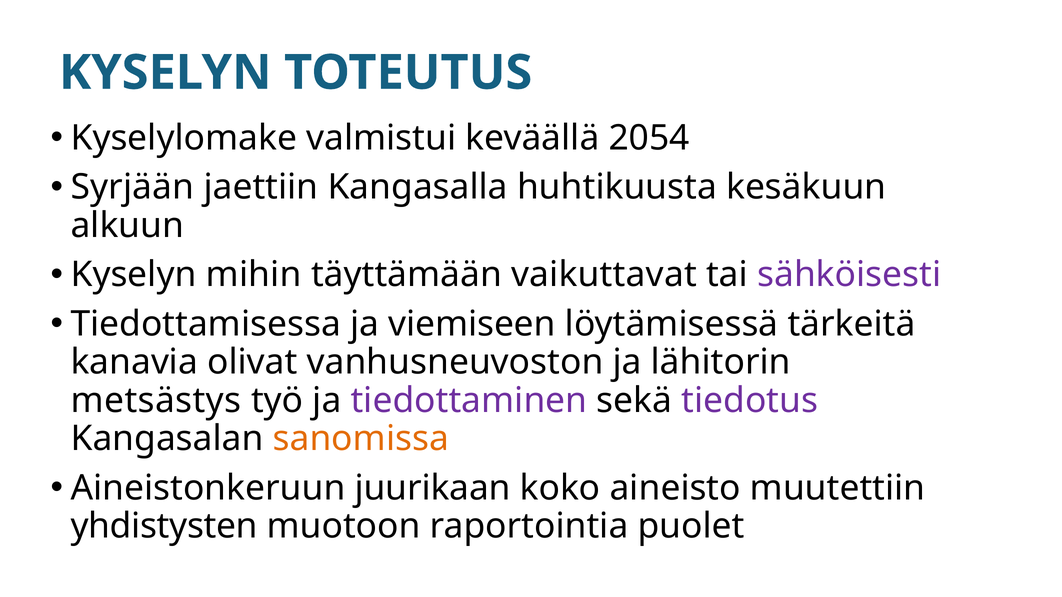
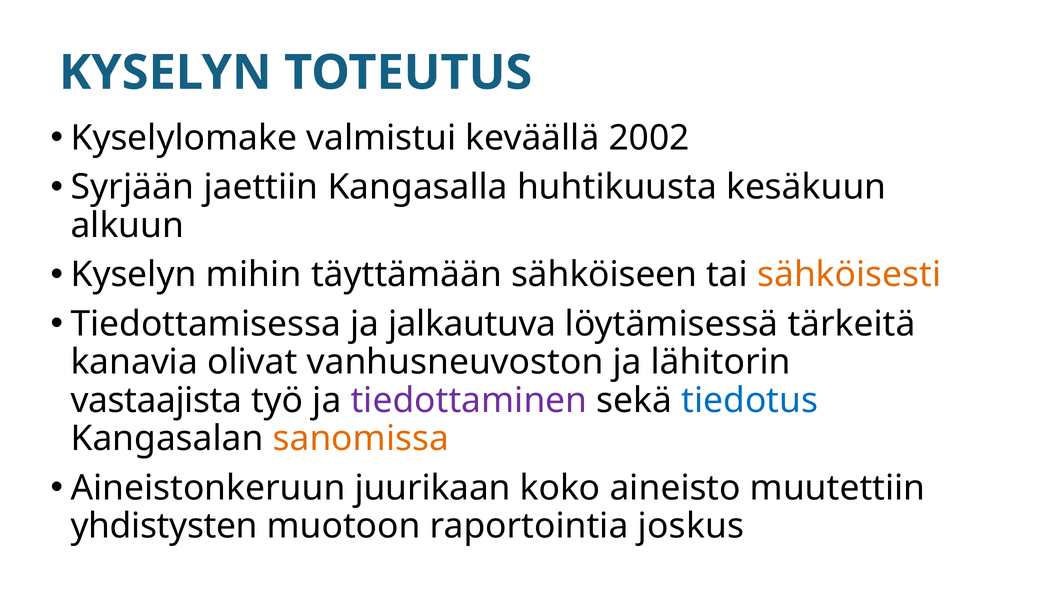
2054: 2054 -> 2002
vaikuttavat: vaikuttavat -> sähköiseen
sähköisesti colour: purple -> orange
viemiseen: viemiseen -> jalkautuva
metsästys: metsästys -> vastaajista
tiedotus colour: purple -> blue
puolet: puolet -> joskus
